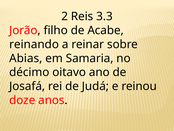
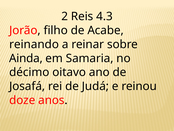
3.3: 3.3 -> 4.3
Abias: Abias -> Ainda
